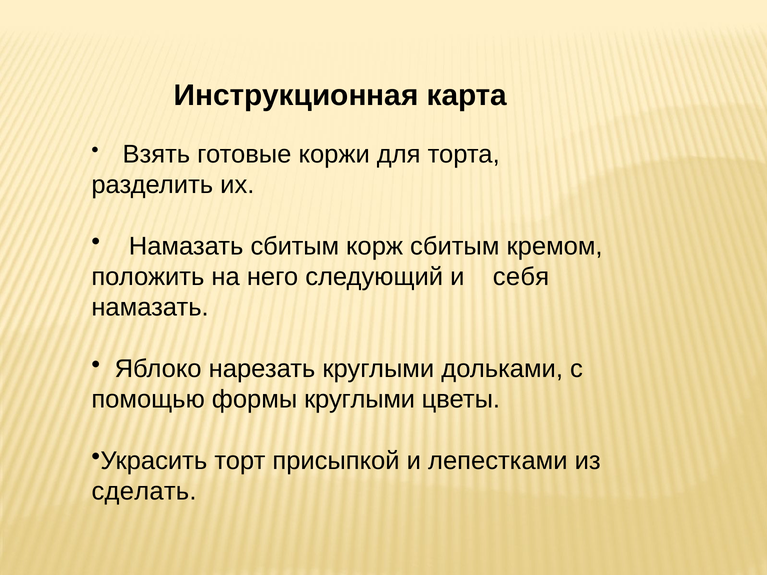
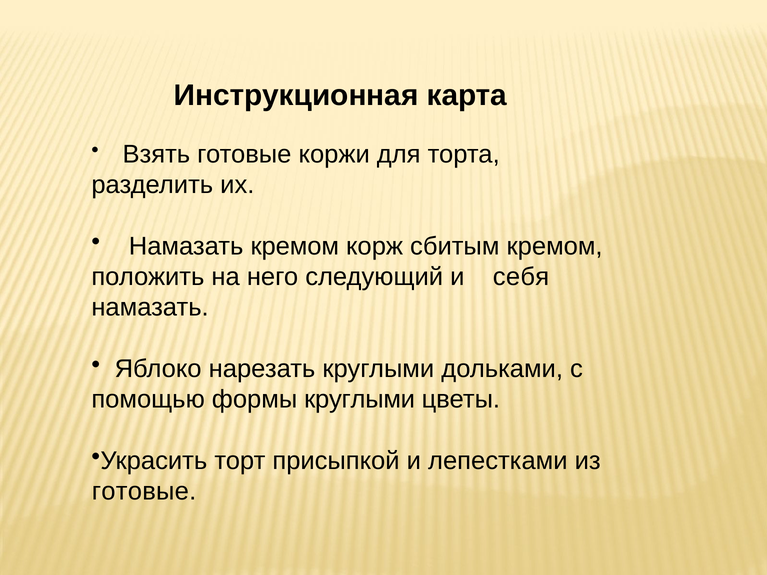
Намазать сбитым: сбитым -> кремом
сделать at (144, 492): сделать -> готовые
